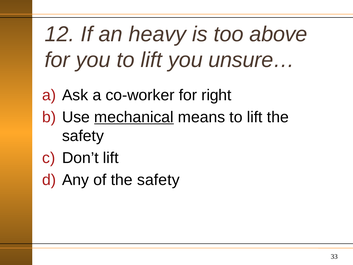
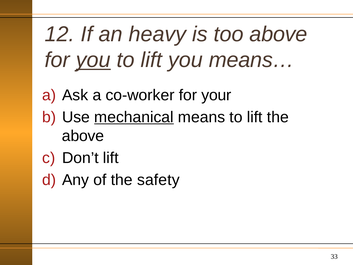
you at (93, 60) underline: none -> present
unsure…: unsure… -> means…
right: right -> your
safety at (83, 136): safety -> above
